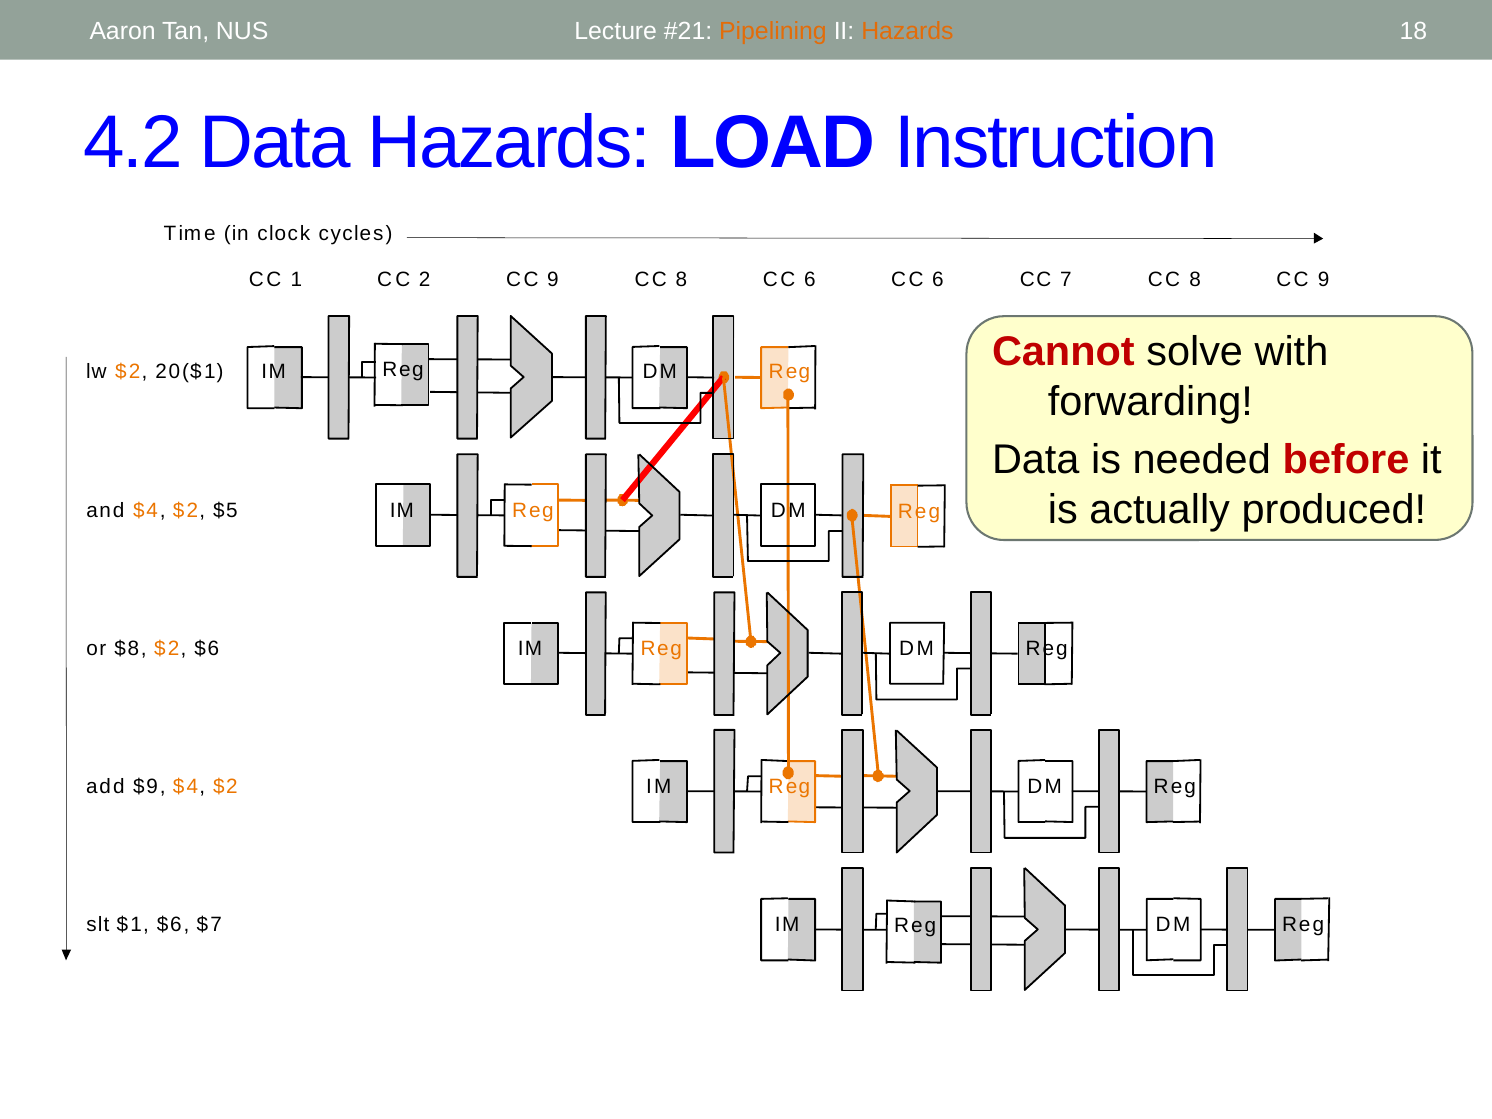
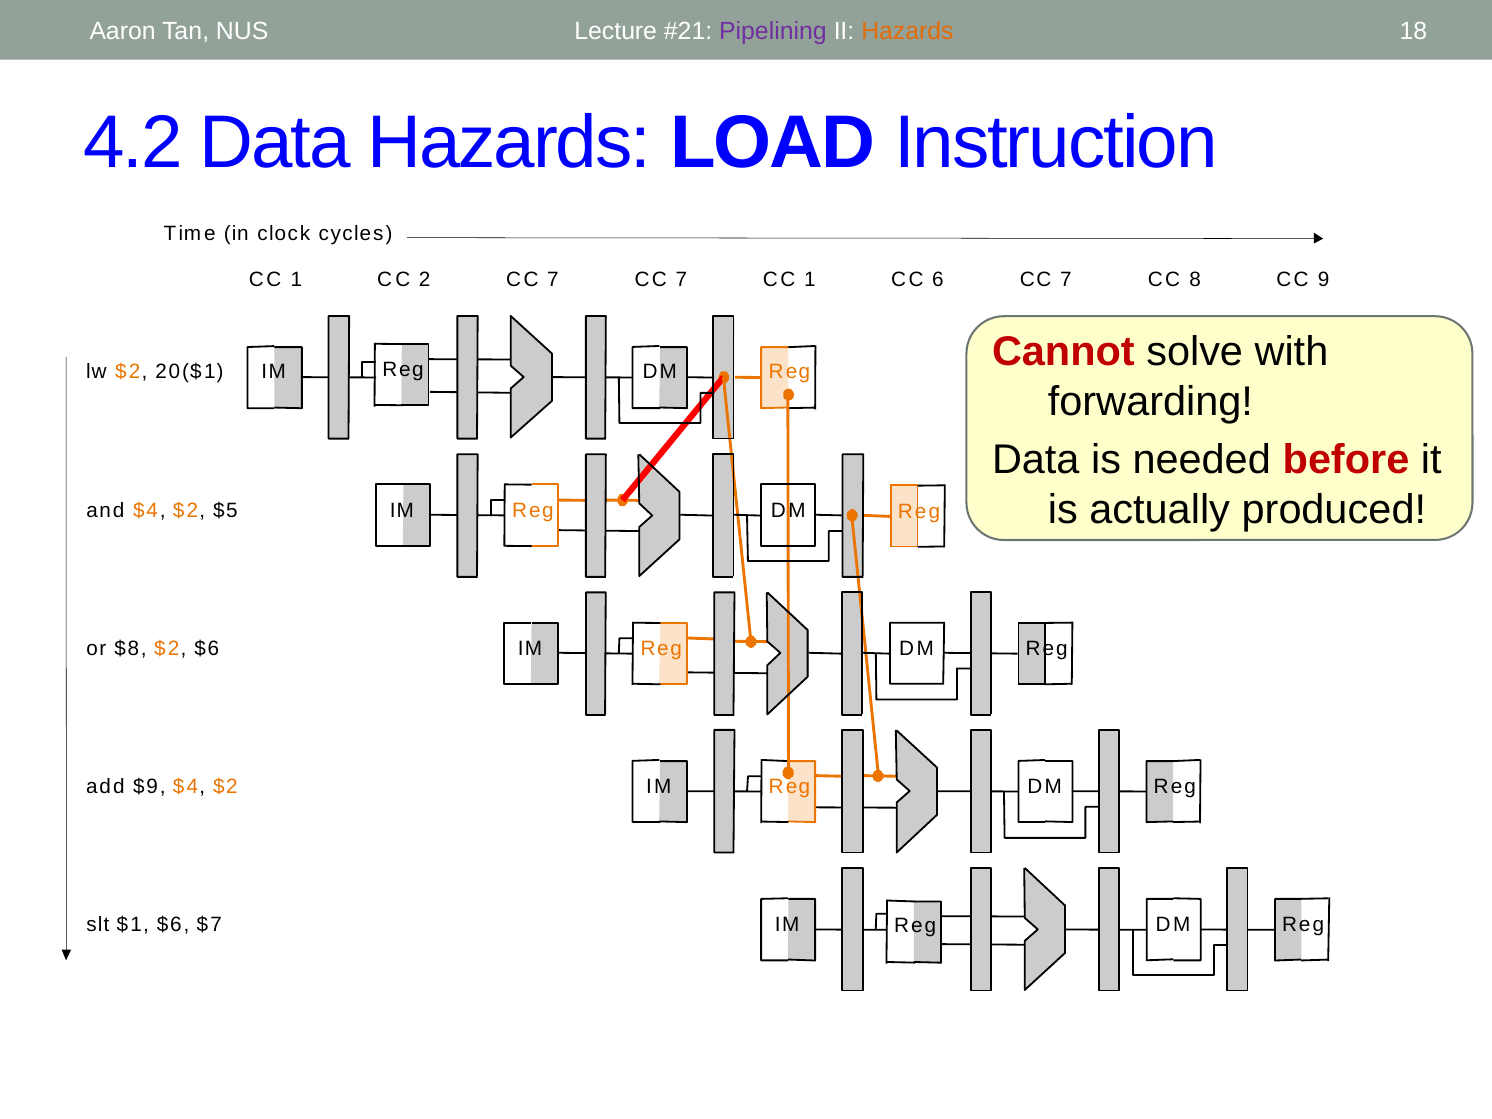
Pipelining colour: orange -> purple
9 at (553, 279): 9 -> 7
8 at (681, 279): 8 -> 7
6 at (810, 279): 6 -> 1
